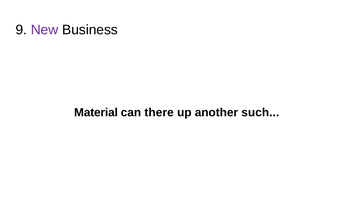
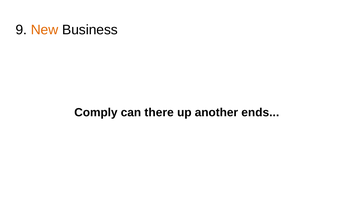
New colour: purple -> orange
Material: Material -> Comply
such: such -> ends
